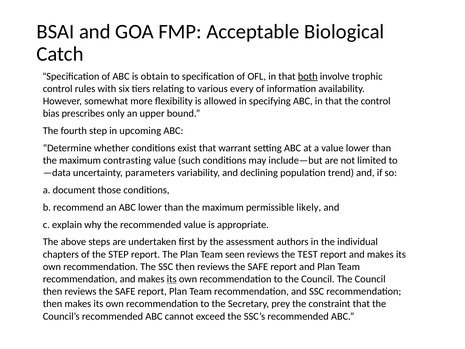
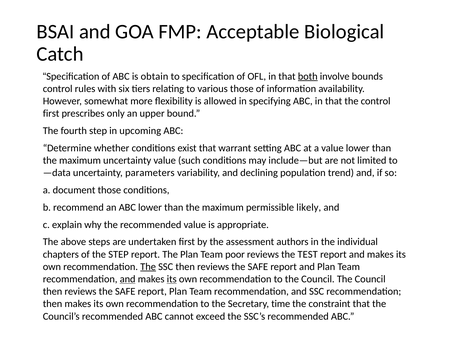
trophic: trophic -> bounds
various every: every -> those
bias at (51, 113): bias -> first
maximum contrasting: contrasting -> uncertainty
seen: seen -> poor
The at (148, 266) underline: none -> present
and at (128, 279) underline: none -> present
prey: prey -> time
